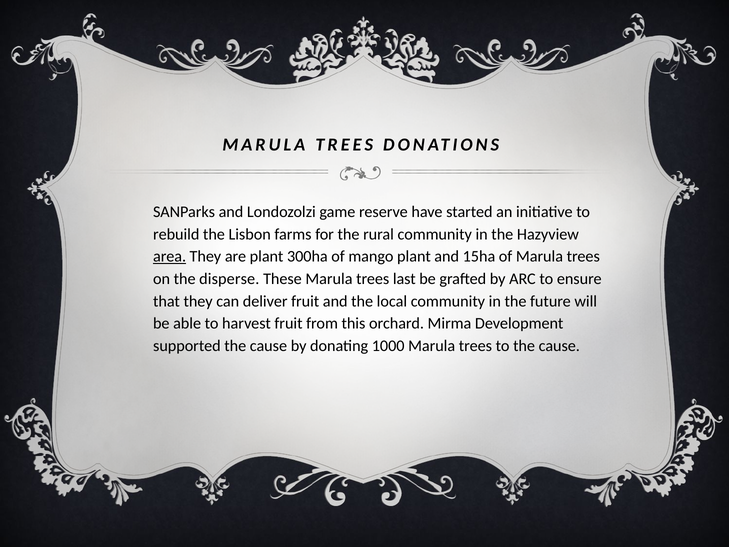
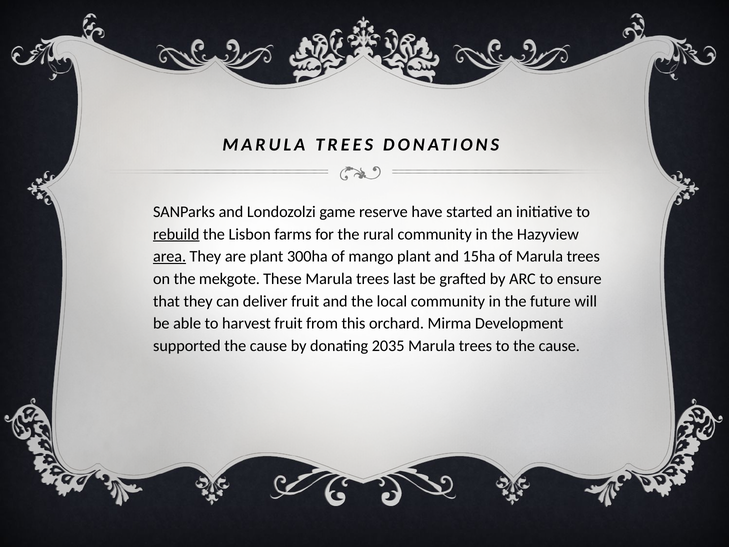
rebuild underline: none -> present
disperse: disperse -> mekgote
1000: 1000 -> 2035
